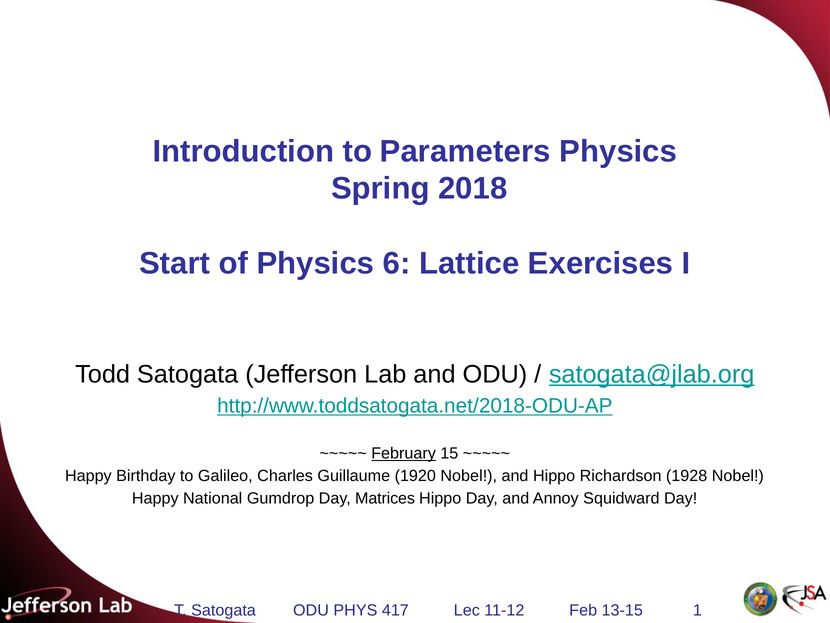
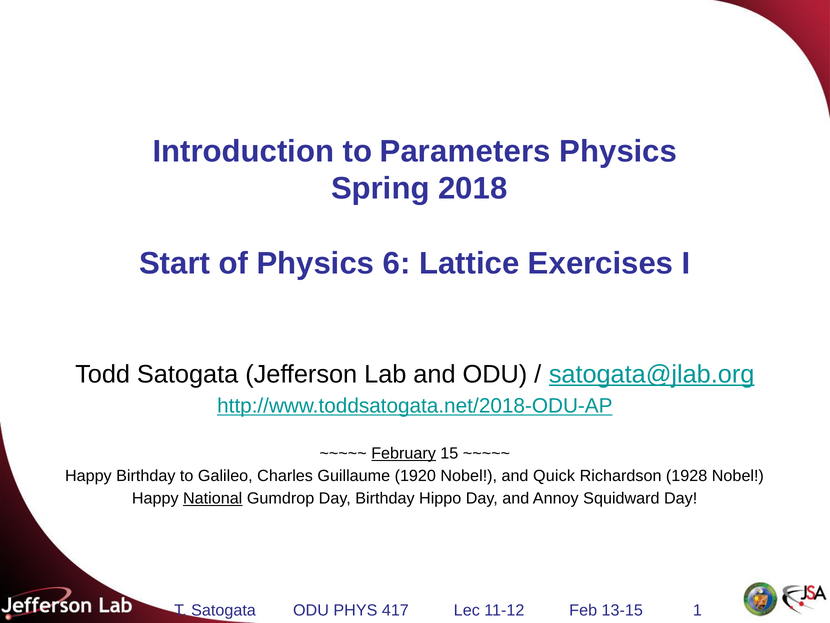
and Hippo: Hippo -> Quick
National underline: none -> present
Day Matrices: Matrices -> Birthday
